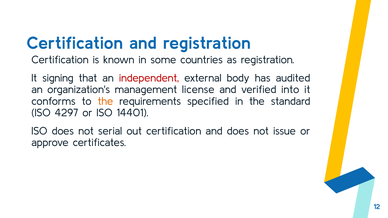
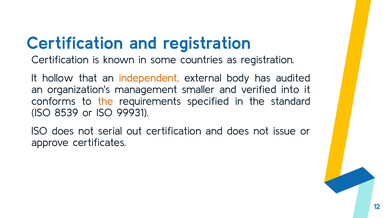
signing: signing -> hollow
independent colour: red -> orange
license: license -> smaller
4297: 4297 -> 8539
14401: 14401 -> 99931
